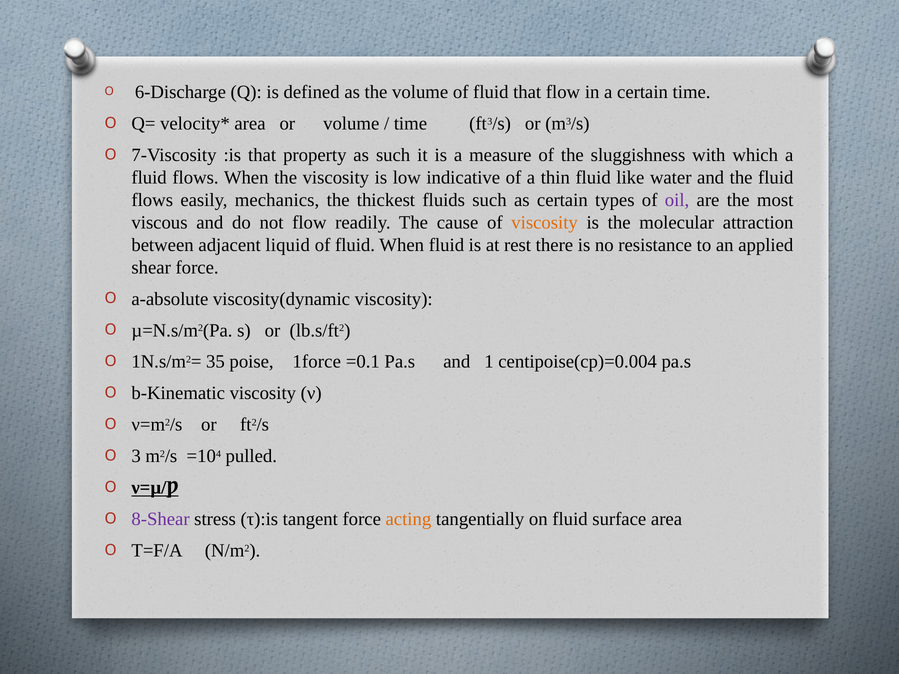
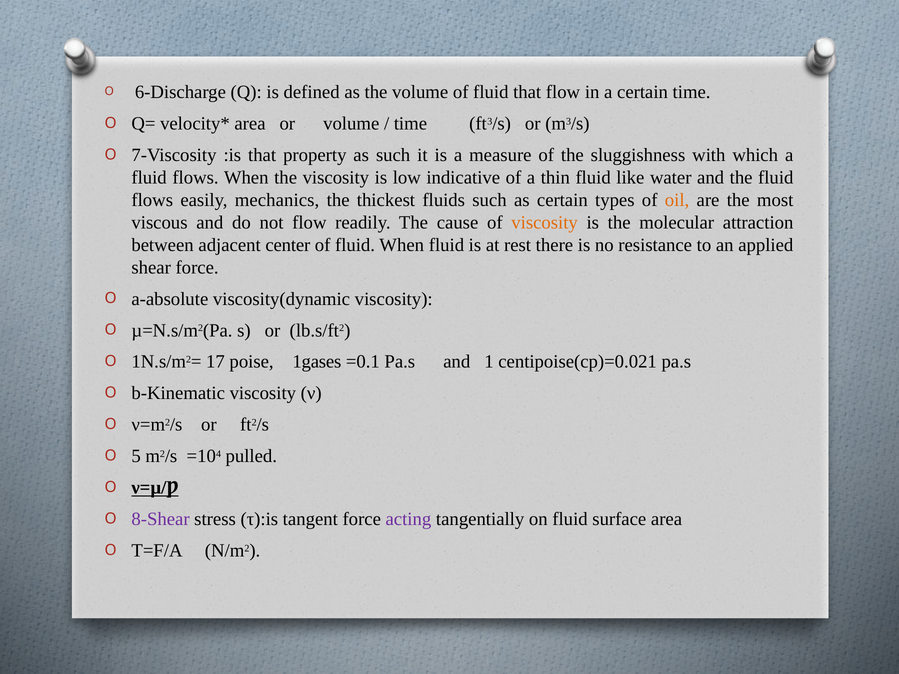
oil colour: purple -> orange
liquid: liquid -> center
35: 35 -> 17
1force: 1force -> 1gases
centipoise(cp)=0.004: centipoise(cp)=0.004 -> centipoise(cp)=0.021
3: 3 -> 5
acting colour: orange -> purple
